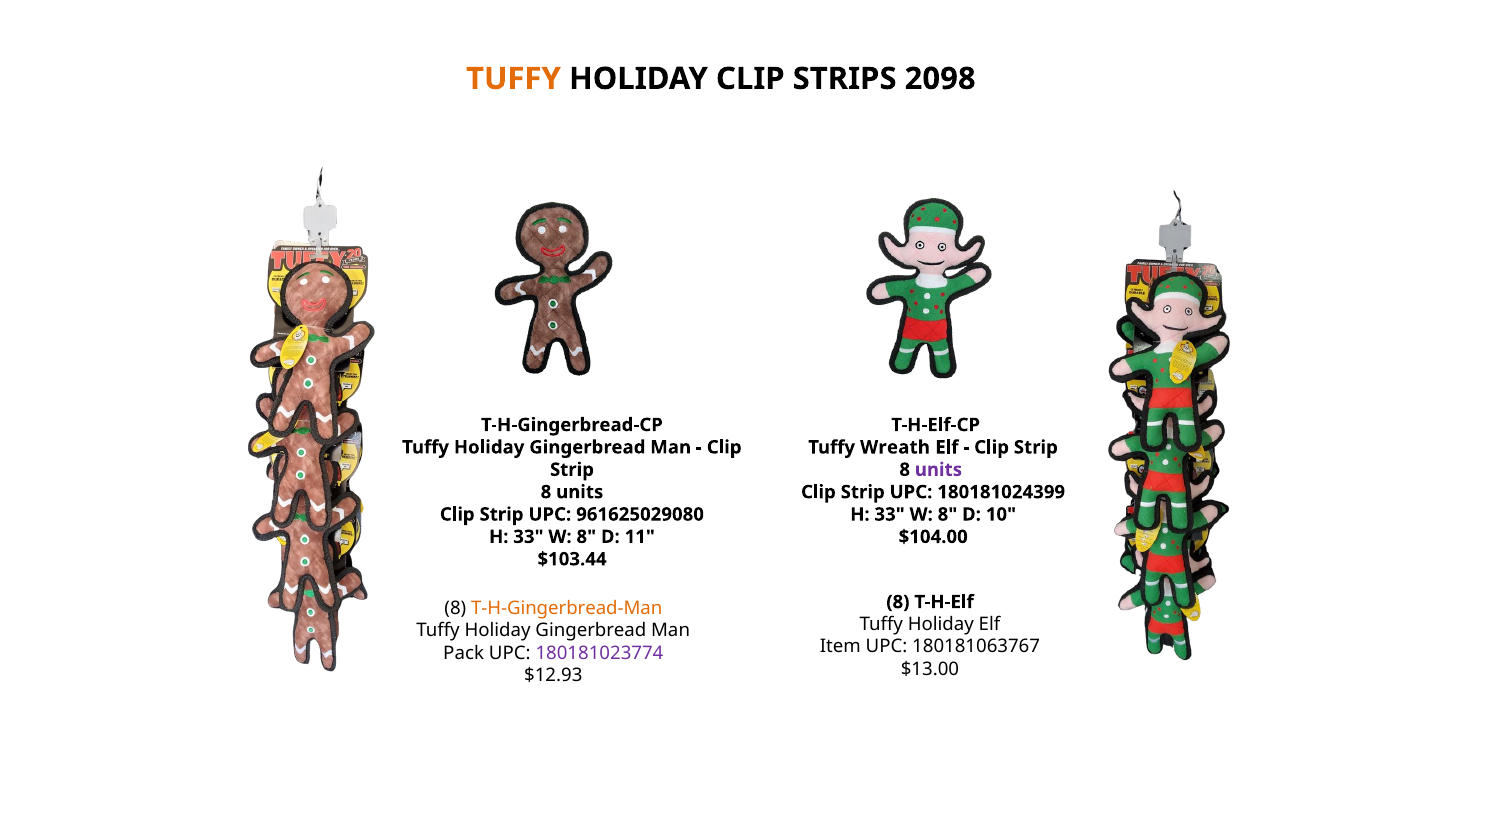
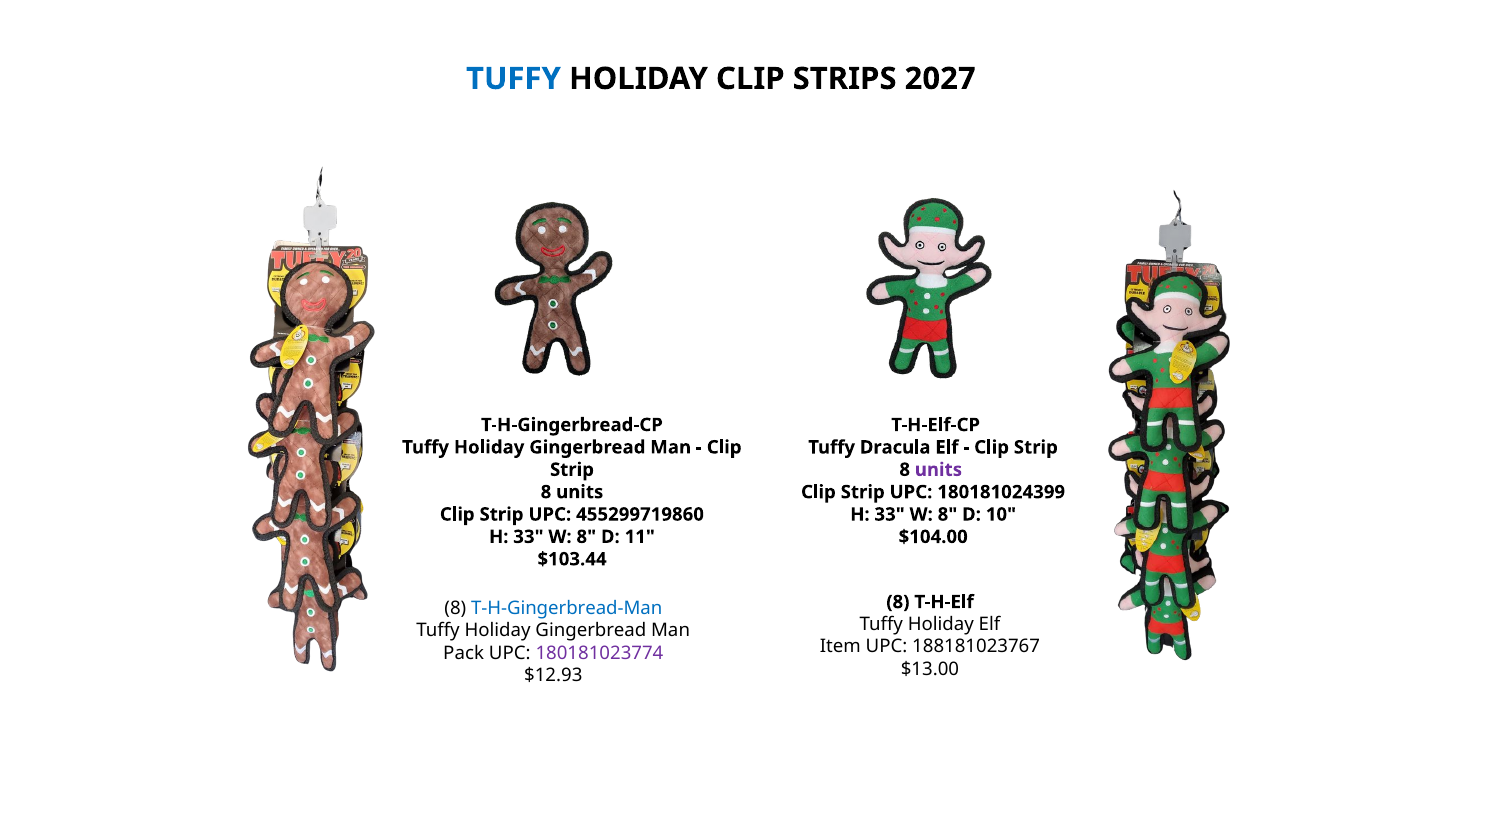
TUFFY at (513, 79) colour: orange -> blue
2098: 2098 -> 2027
Wreath: Wreath -> Dracula
961625029080: 961625029080 -> 455299719860
T-H-Gingerbread-Man colour: orange -> blue
180181063767: 180181063767 -> 188181023767
